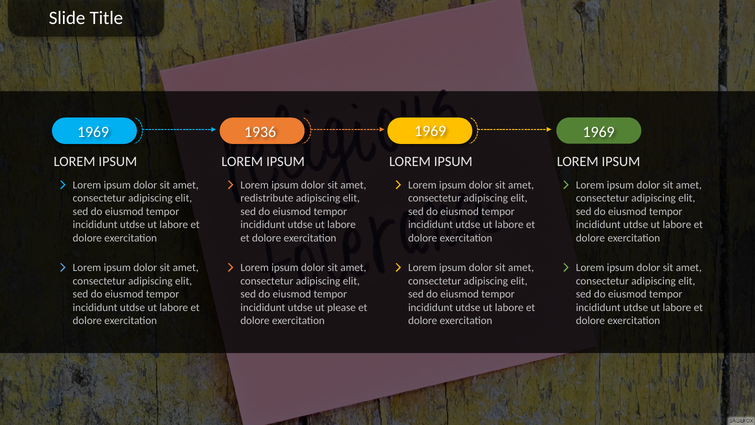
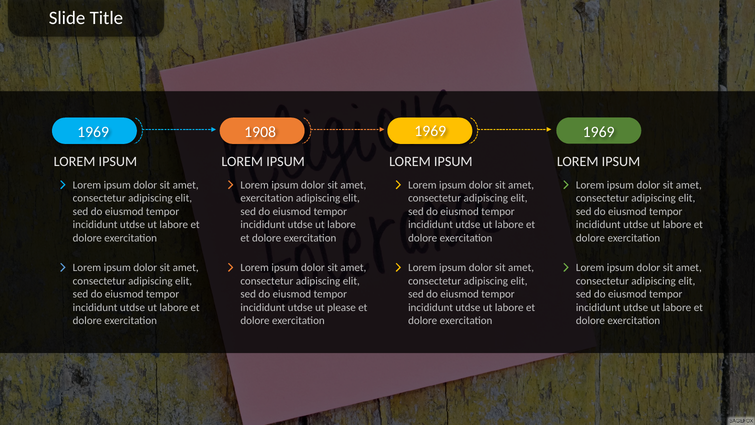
1936: 1936 -> 1908
redistribute at (267, 198): redistribute -> exercitation
